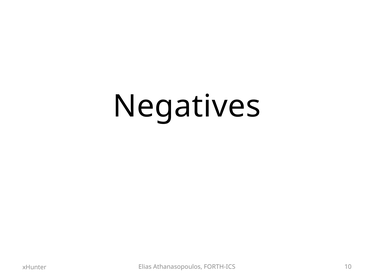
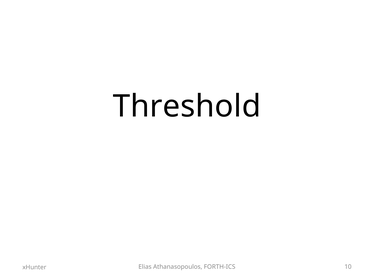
Negatives: Negatives -> Threshold
